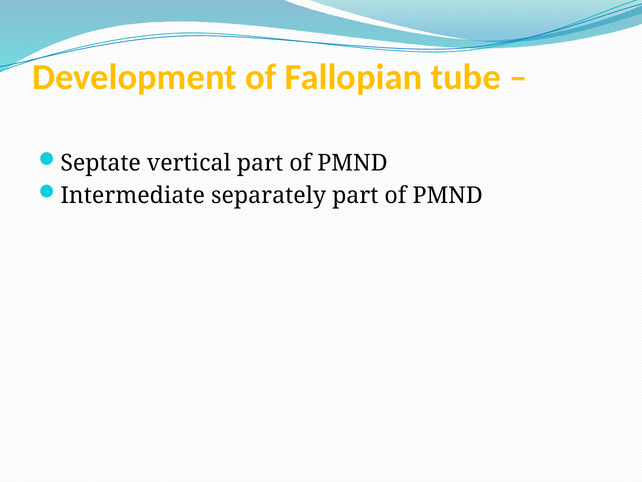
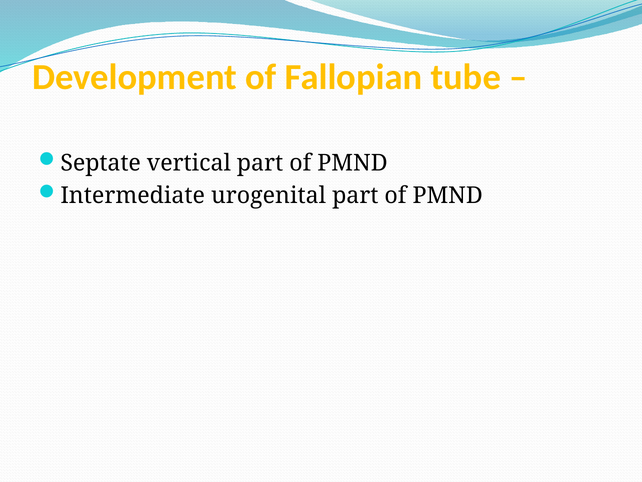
separately: separately -> urogenital
